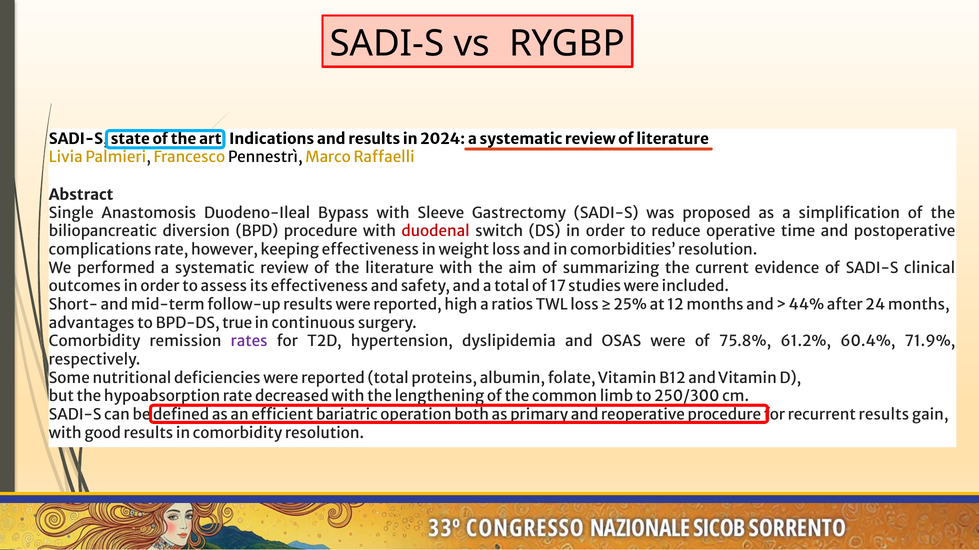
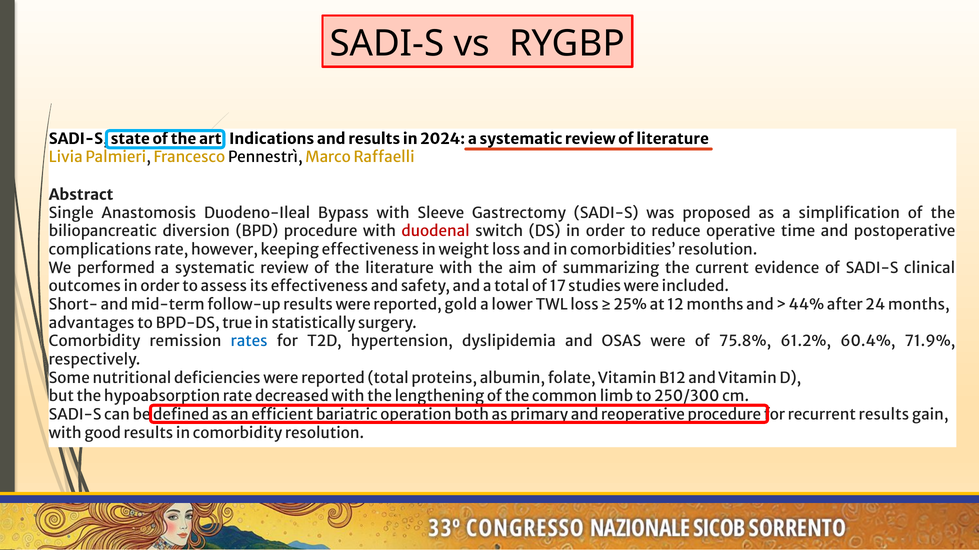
high: high -> gold
ratios: ratios -> lower
continuous: continuous -> statistically
rates colour: purple -> blue
